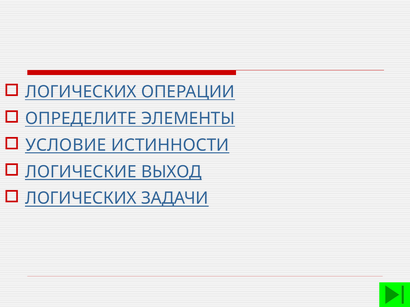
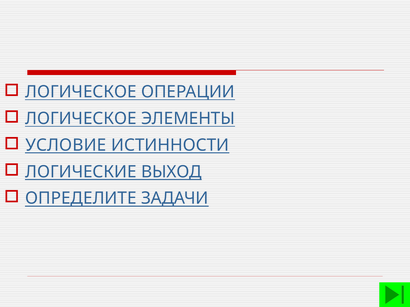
ЛОГИЧЕСКИХ at (81, 92): ЛОГИЧЕСКИХ -> ЛОГИЧЕСКОЕ
ОПРЕДЕЛИТЕ at (81, 119): ОПРЕДЕЛИТЕ -> ЛОГИЧЕСКОЕ
ЛОГИЧЕСКИХ at (81, 199): ЛОГИЧЕСКИХ -> ОПРЕДЕЛИТЕ
